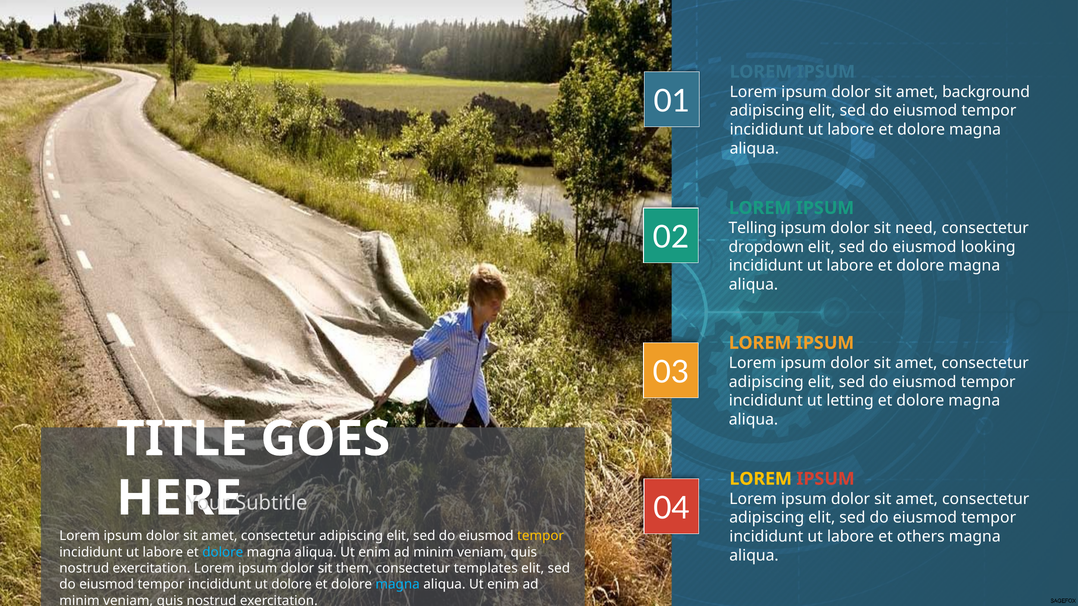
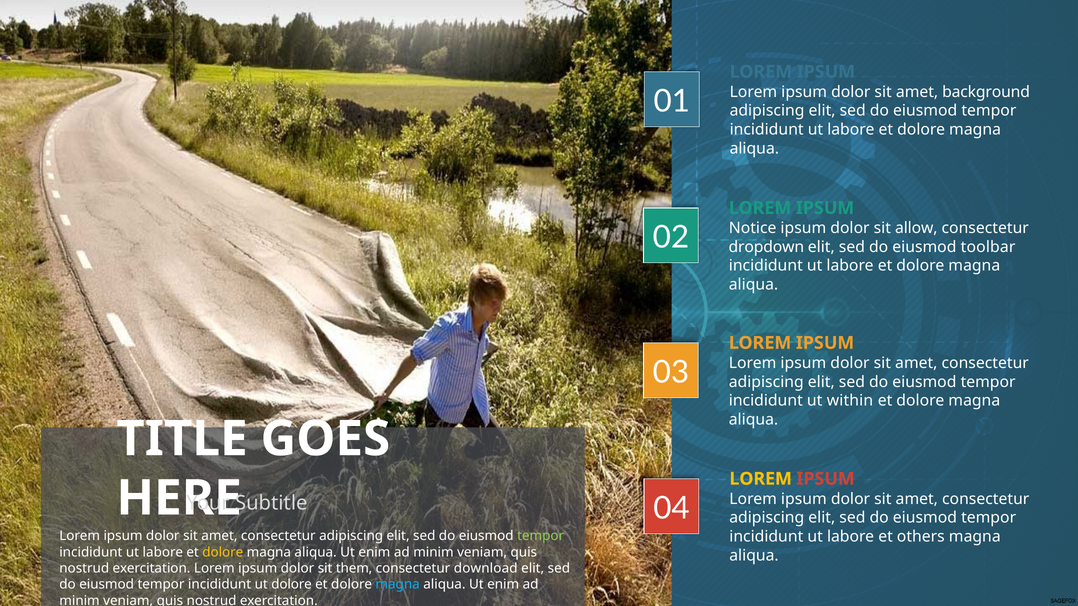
Telling: Telling -> Notice
need: need -> allow
looking: looking -> toolbar
letting: letting -> within
tempor at (541, 536) colour: yellow -> light green
dolore at (223, 552) colour: light blue -> yellow
templates: templates -> download
